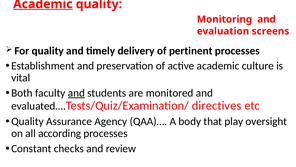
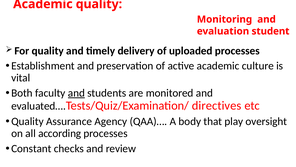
Academic at (43, 4) underline: present -> none
screens: screens -> student
pertinent: pertinent -> uploaded
